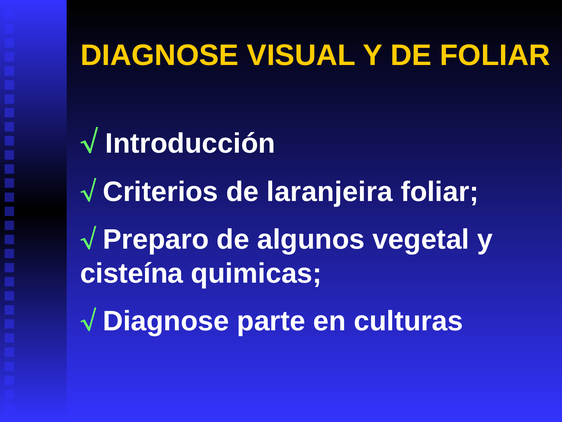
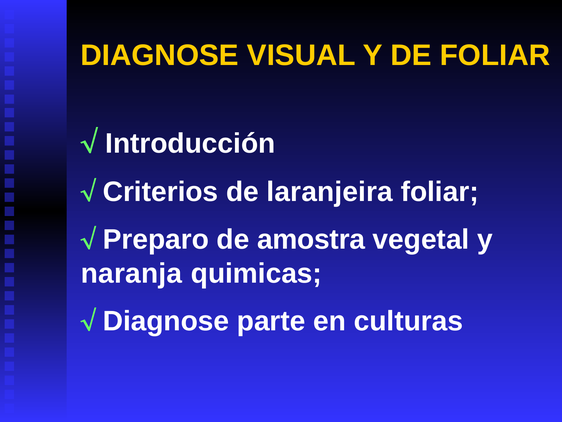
algunos: algunos -> amostra
cisteína: cisteína -> naranja
